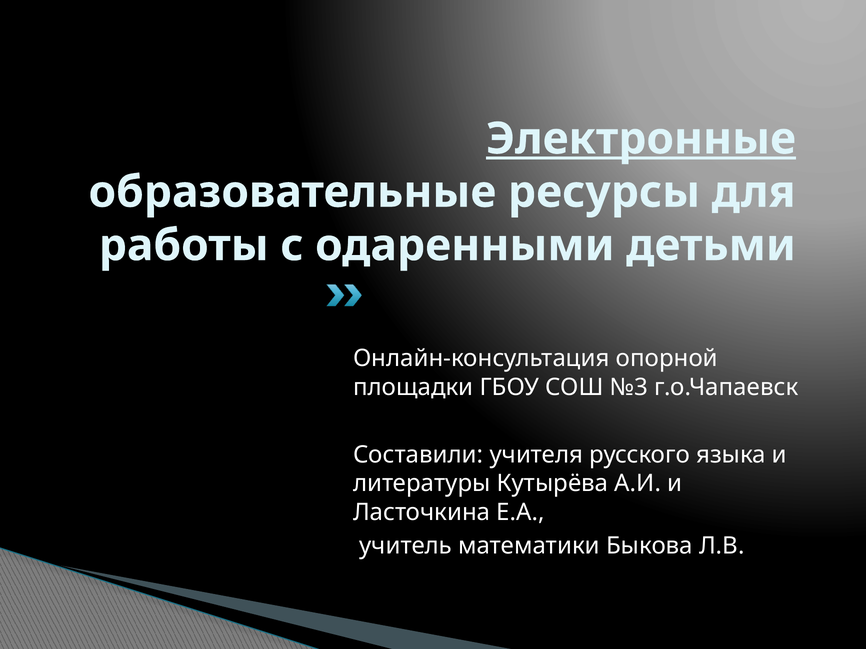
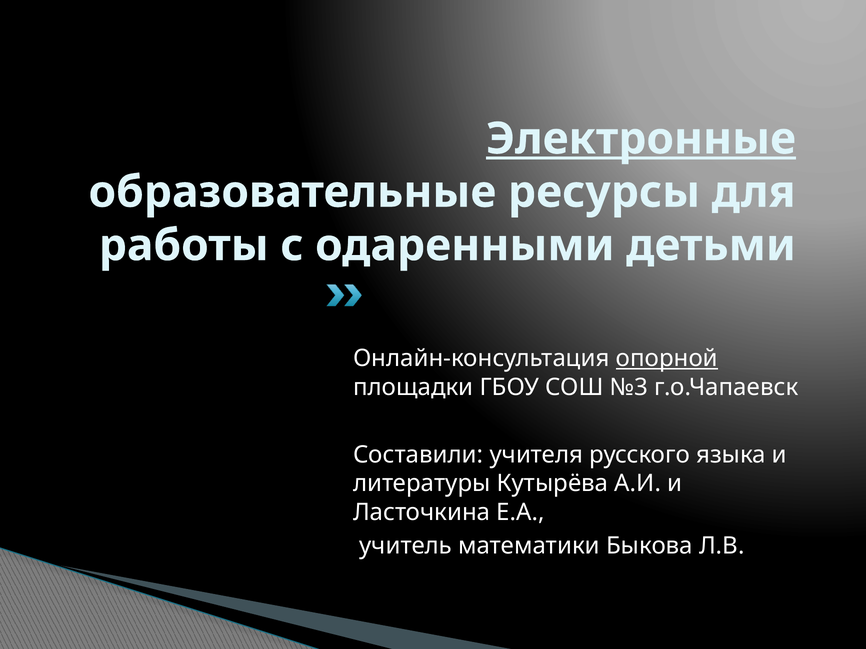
опорной underline: none -> present
